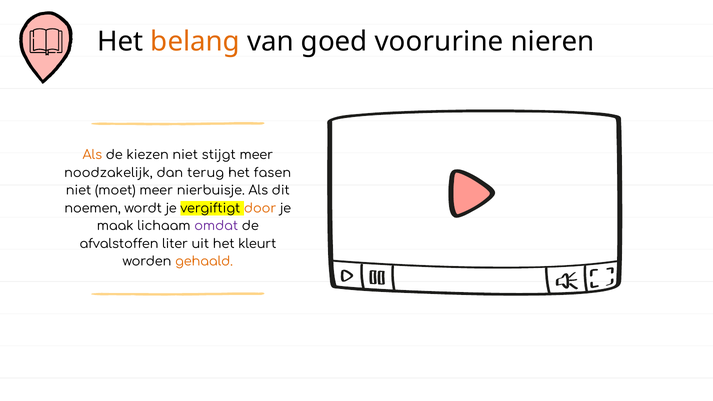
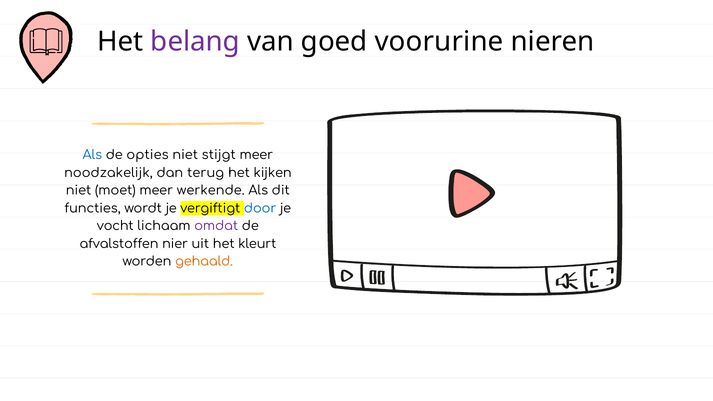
belang colour: orange -> purple
Als at (92, 155) colour: orange -> blue
kiezen: kiezen -> opties
fasen: fasen -> kijken
nierbuisje: nierbuisje -> werkende
noemen: noemen -> functies
door colour: orange -> blue
maak: maak -> vocht
liter: liter -> nier
